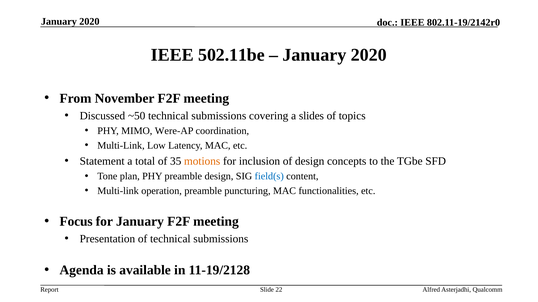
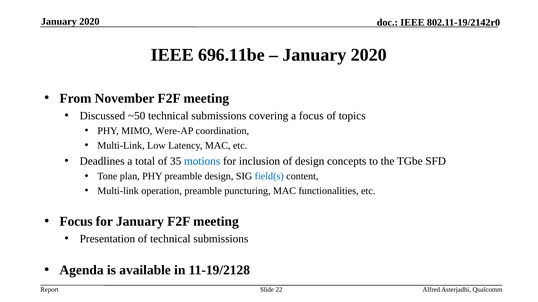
502.11be: 502.11be -> 696.11be
a slides: slides -> focus
Statement: Statement -> Deadlines
motions colour: orange -> blue
